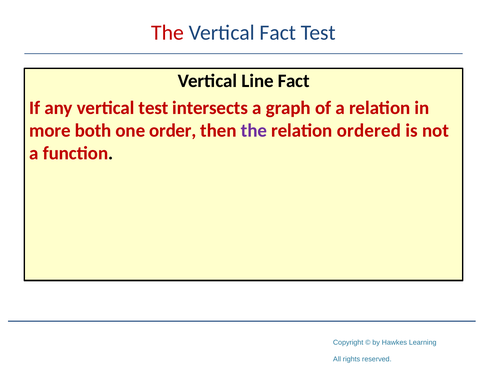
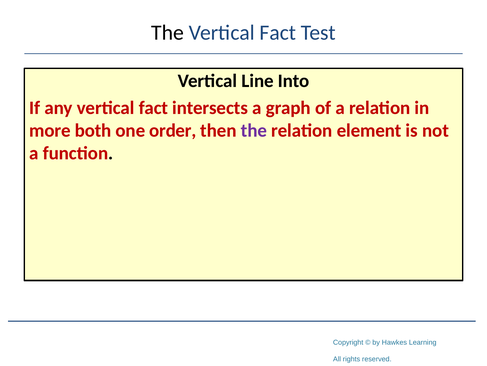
The at (168, 33) colour: red -> black
Line Fact: Fact -> Into
any vertical test: test -> fact
ordered: ordered -> element
